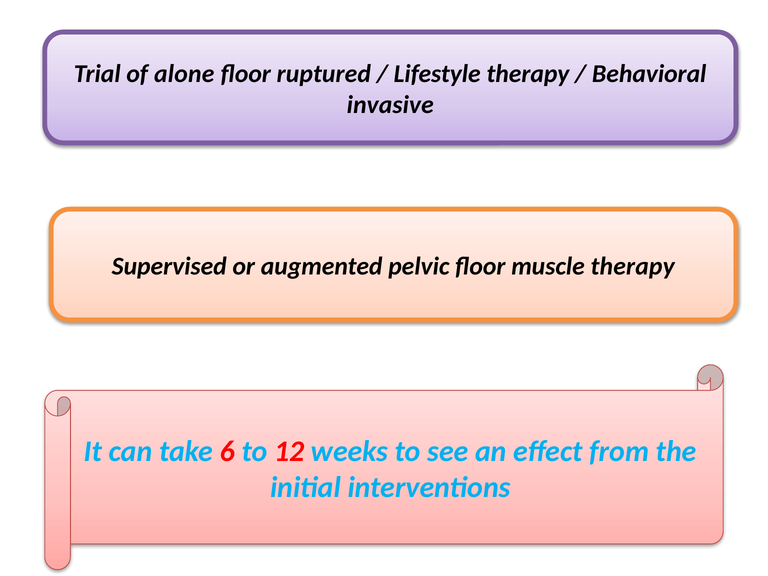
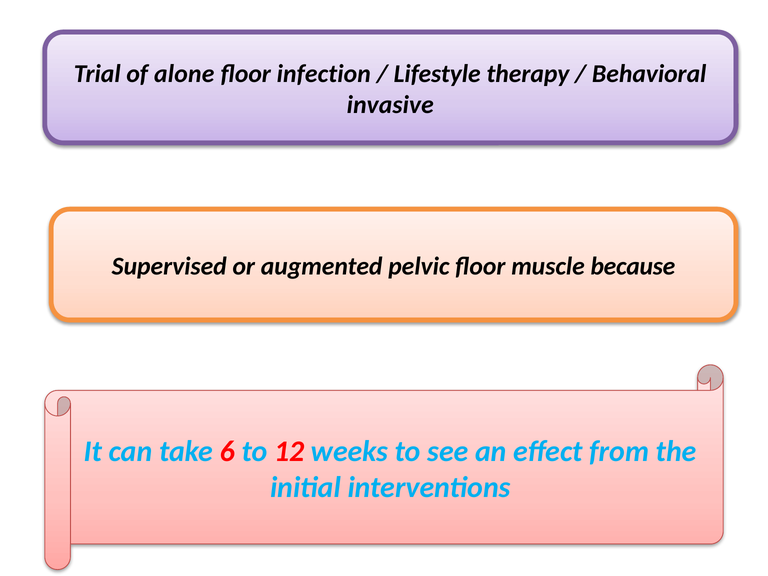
ruptured: ruptured -> infection
muscle therapy: therapy -> because
